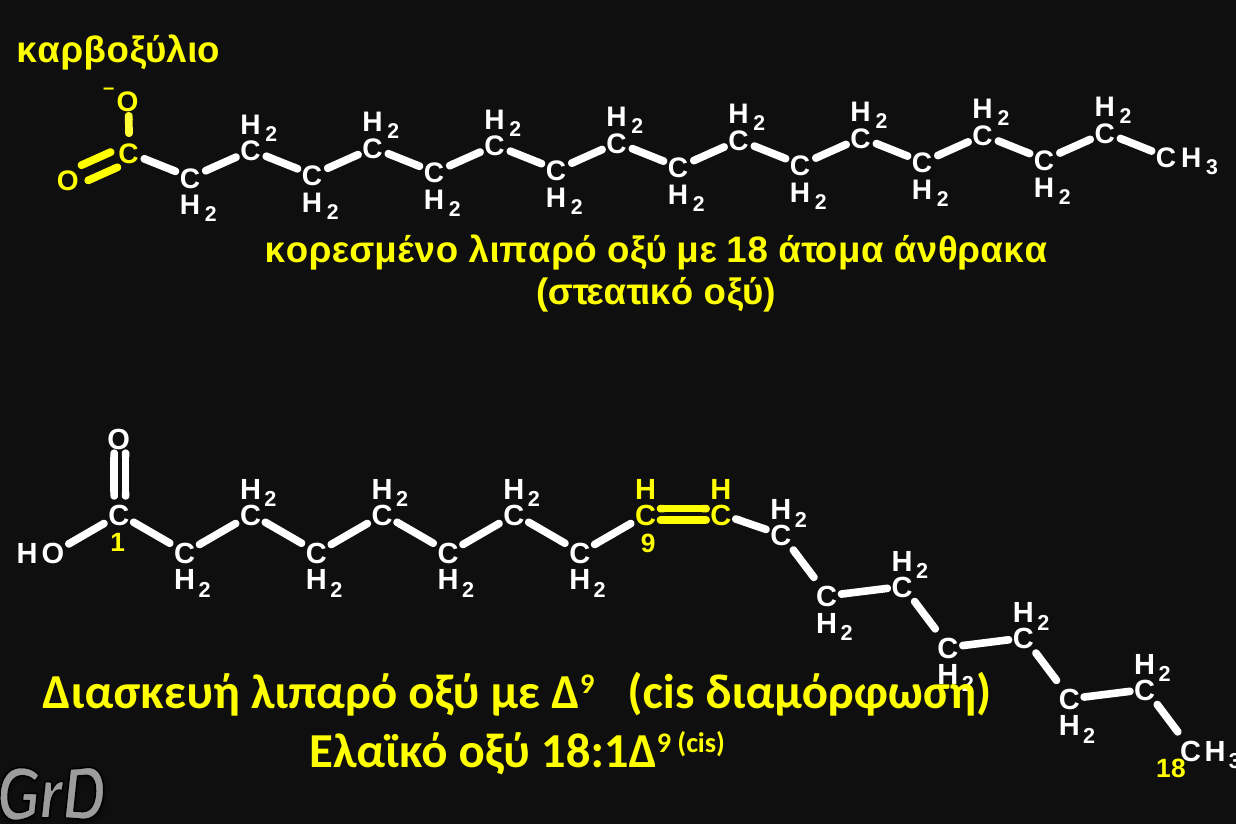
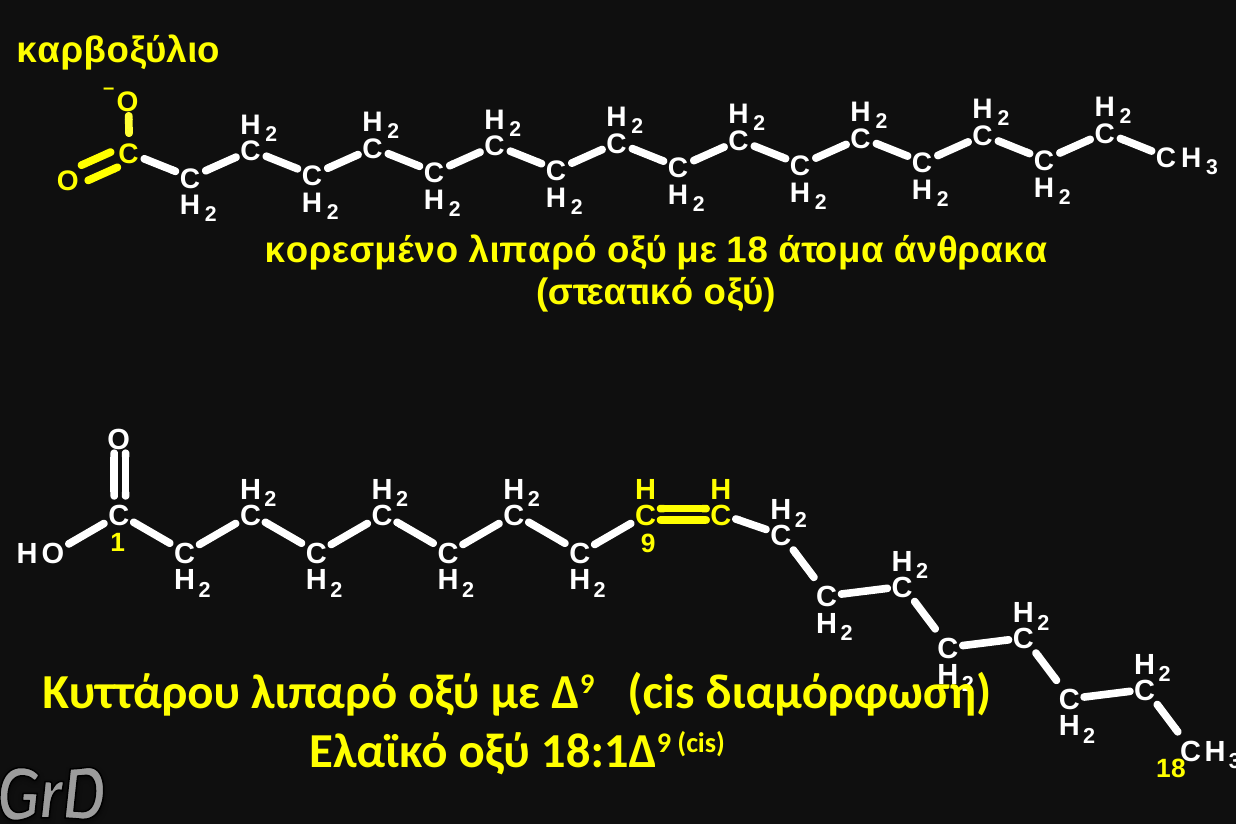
Διασκευή: Διασκευή -> Κυττάρου
